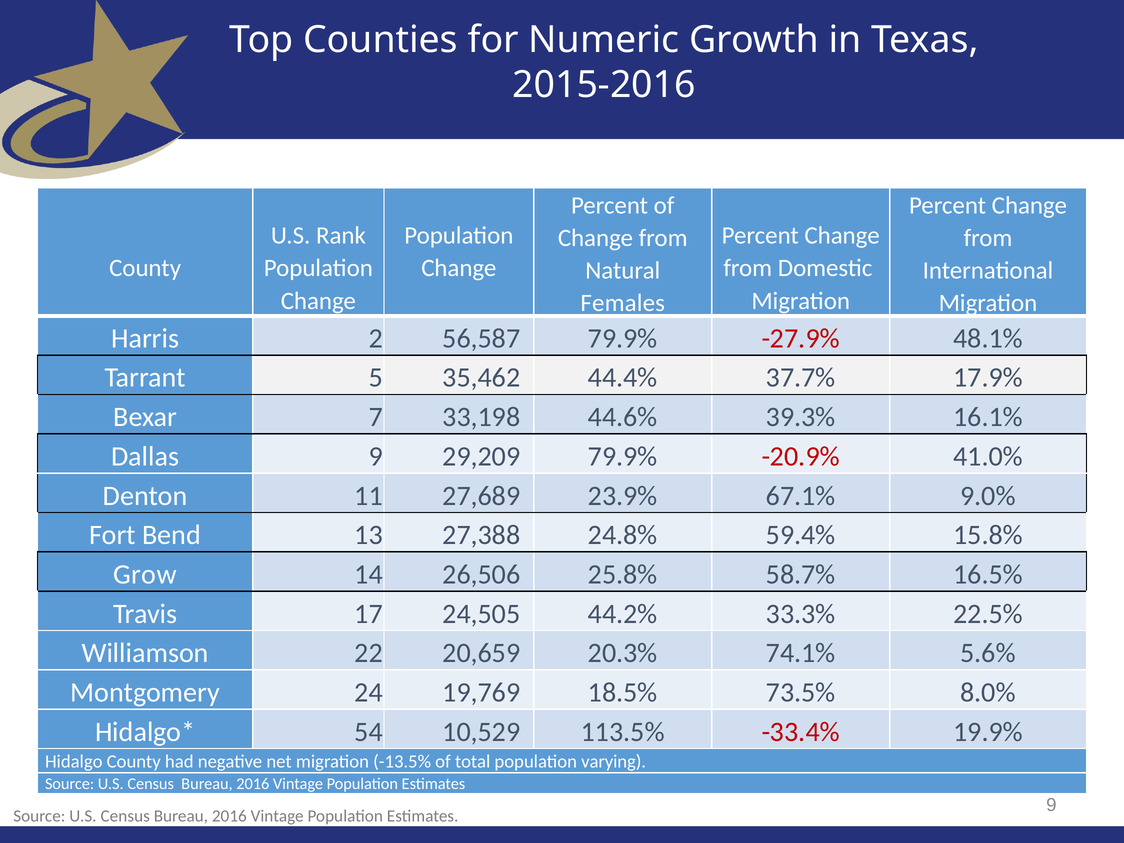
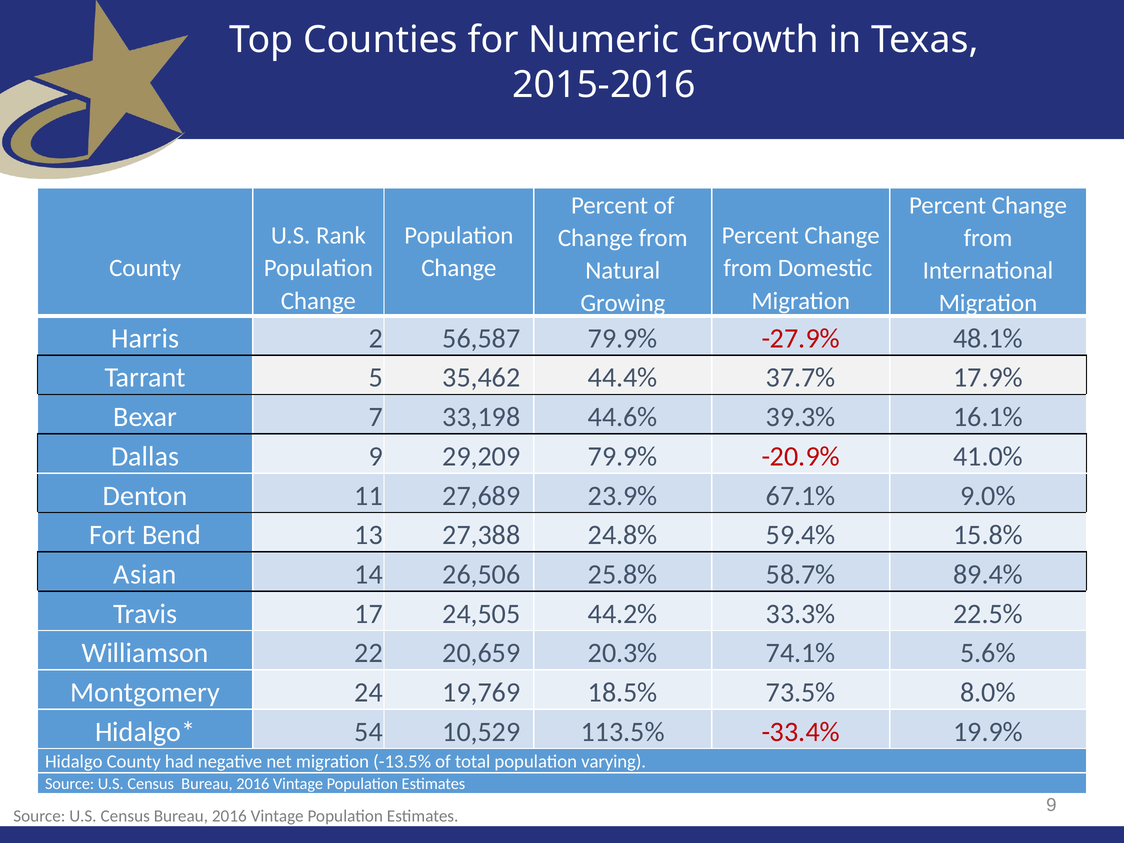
Females: Females -> Growing
Grow: Grow -> Asian
16.5%: 16.5% -> 89.4%
